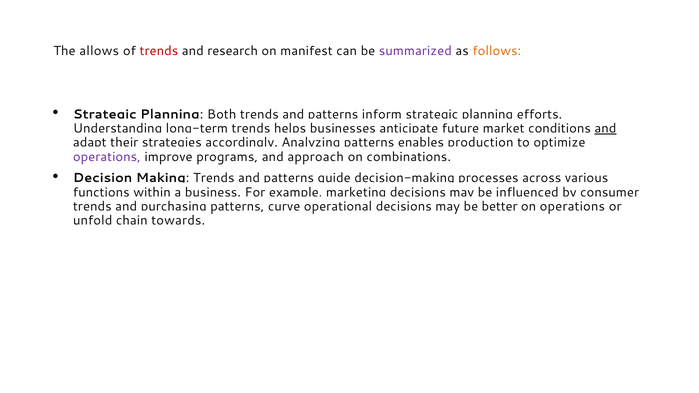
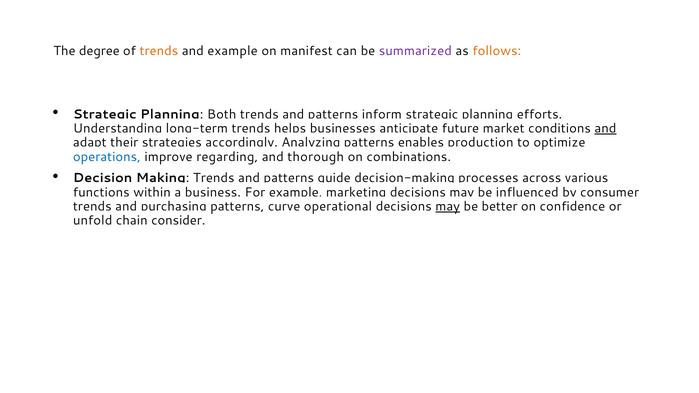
allows: allows -> degree
trends at (159, 51) colour: red -> orange
and research: research -> example
operations at (107, 157) colour: purple -> blue
programs: programs -> regarding
approach: approach -> thorough
may at (448, 207) underline: none -> present
on operations: operations -> confidence
towards: towards -> consider
